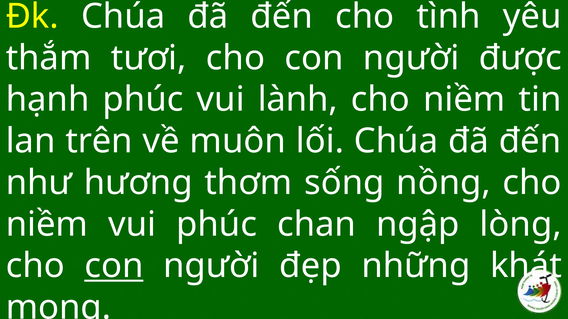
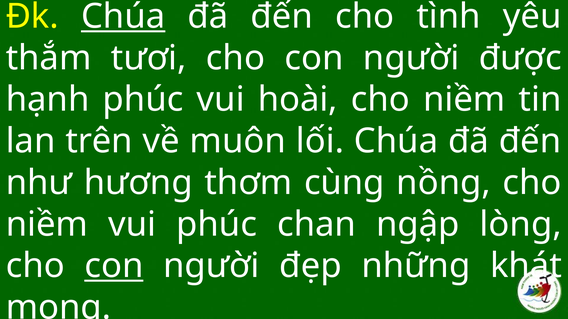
Chúa at (123, 16) underline: none -> present
lành: lành -> hoài
sống: sống -> cùng
